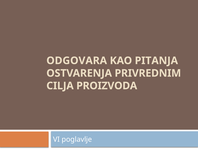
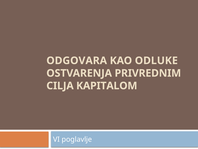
PITANJA: PITANJA -> ODLUKE
PROIZVODA: PROIZVODA -> KAPITALOM
